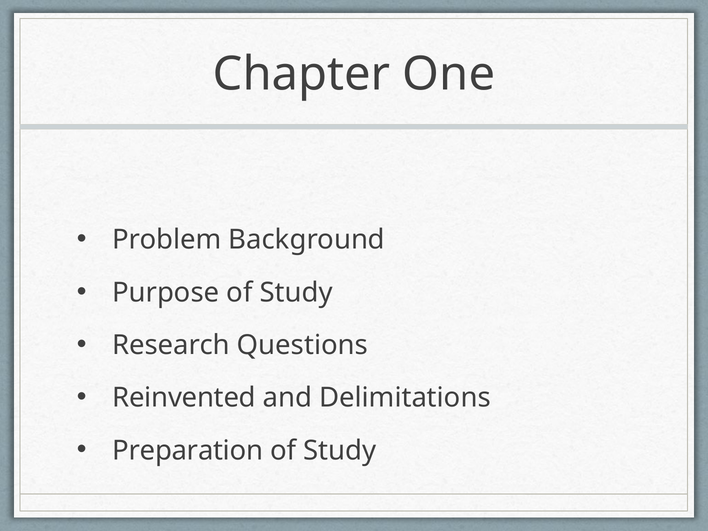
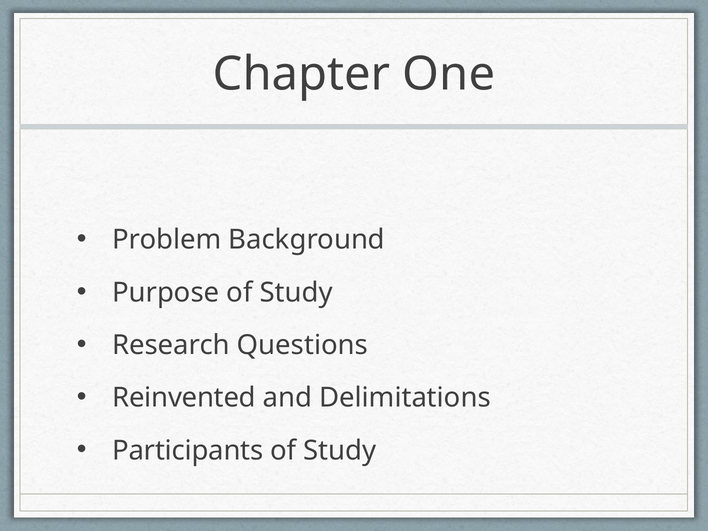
Preparation: Preparation -> Participants
